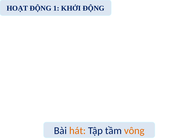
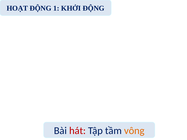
hát colour: orange -> red
